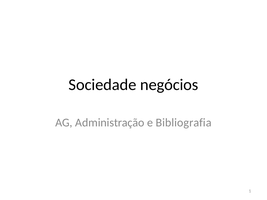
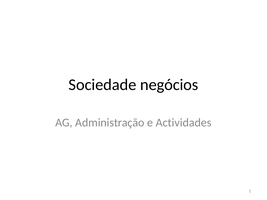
Bibliografia: Bibliografia -> Actividades
